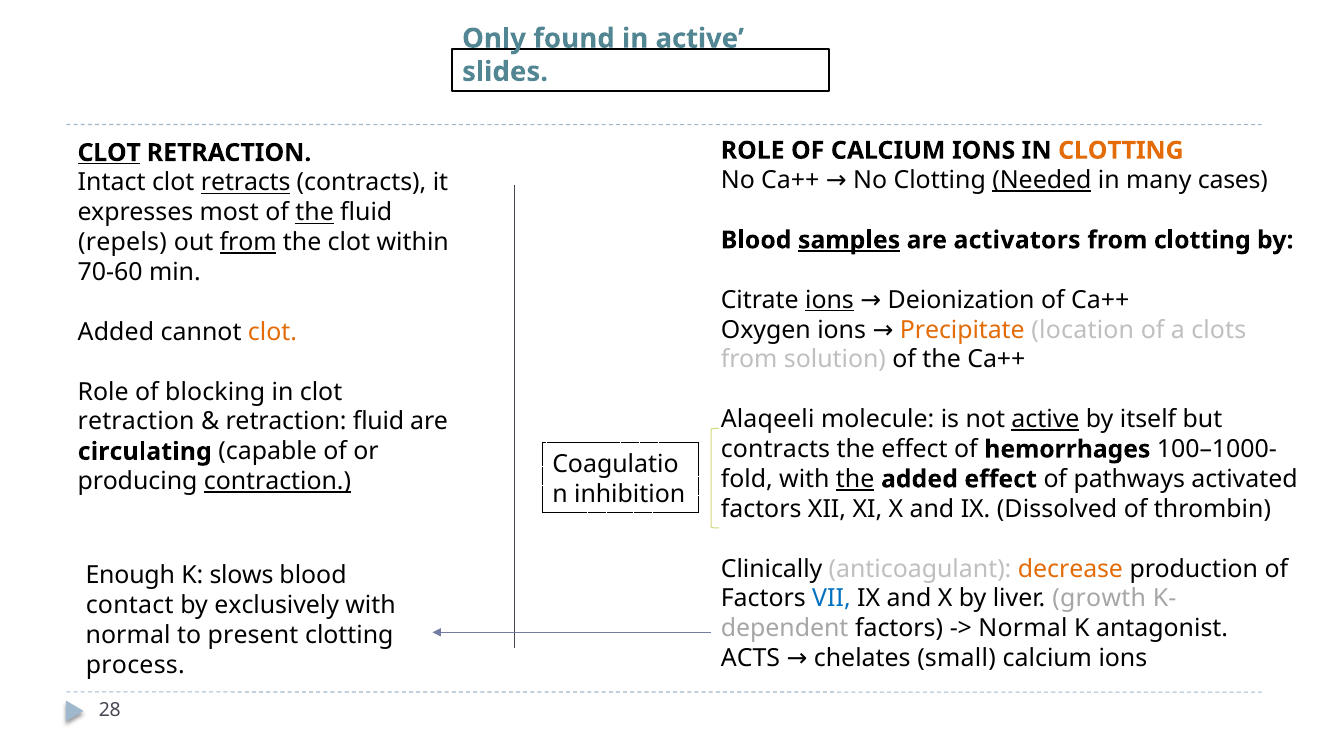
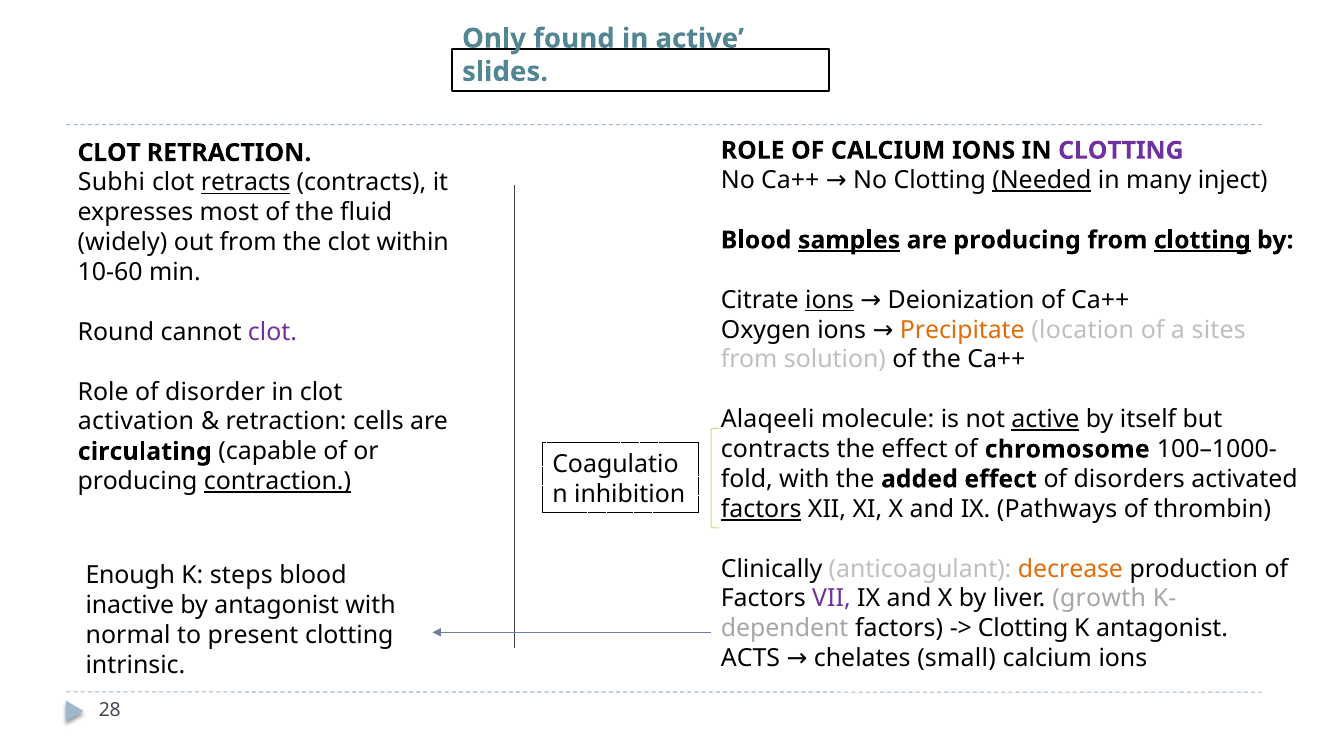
CLOTTING at (1121, 151) colour: orange -> purple
CLOT at (109, 153) underline: present -> none
cases: cases -> inject
Intact: Intact -> Subhi
the at (315, 213) underline: present -> none
repels: repels -> widely
from at (248, 242) underline: present -> none
are activators: activators -> producing
clotting at (1202, 240) underline: none -> present
70-60: 70-60 -> 10-60
clots: clots -> sites
Added at (116, 332): Added -> Round
clot at (272, 332) colour: orange -> purple
blocking: blocking -> disorder
retraction at (136, 422): retraction -> activation
retraction fluid: fluid -> cells
hemorrhages: hemorrhages -> chromosome
the at (855, 479) underline: present -> none
pathways: pathways -> disorders
factors at (761, 509) underline: none -> present
Dissolved: Dissolved -> Pathways
slows: slows -> steps
VII colour: blue -> purple
contact: contact -> inactive
by exclusively: exclusively -> antagonist
Normal at (1023, 629): Normal -> Clotting
process: process -> intrinsic
